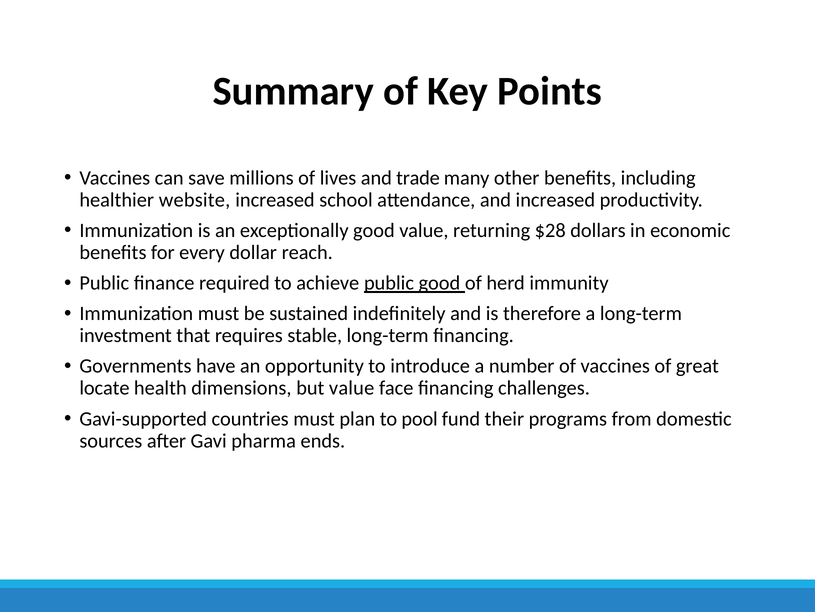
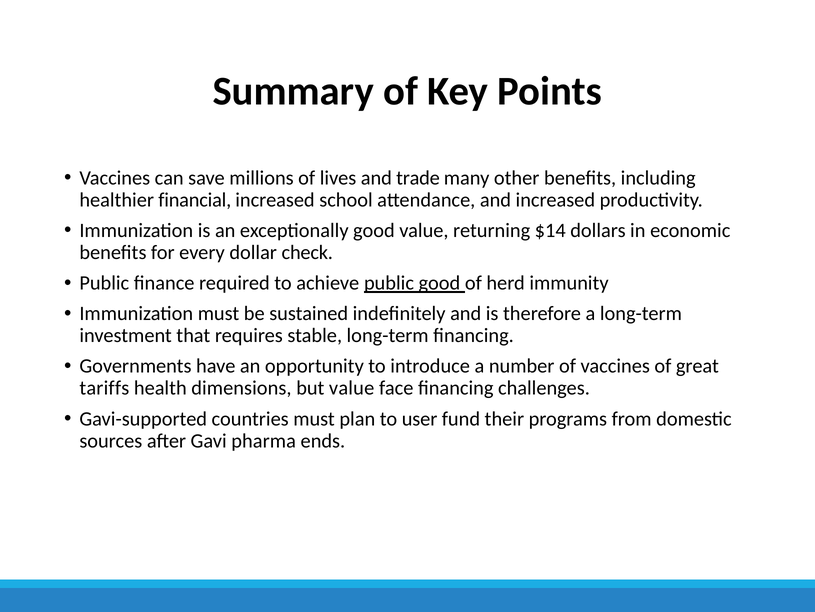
website: website -> financial
$28: $28 -> $14
reach: reach -> check
locate: locate -> tariffs
pool: pool -> user
